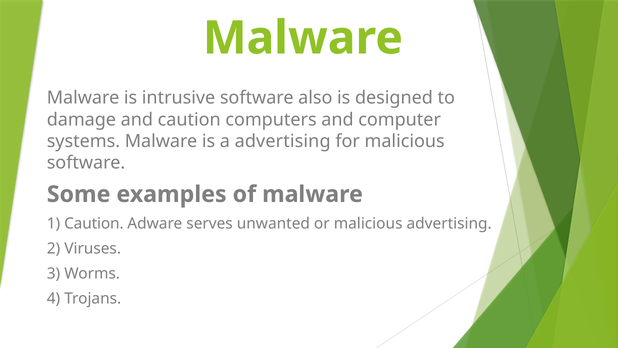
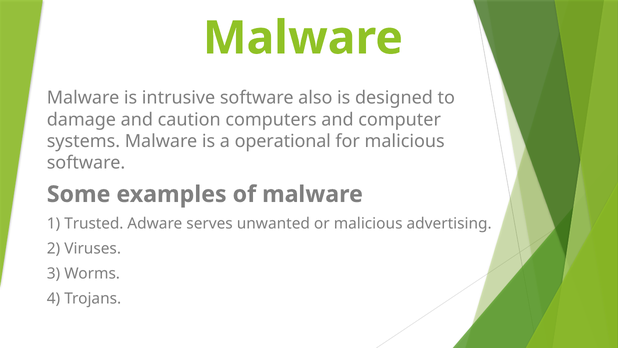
a advertising: advertising -> operational
1 Caution: Caution -> Trusted
